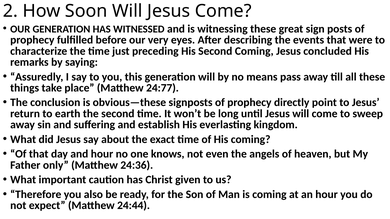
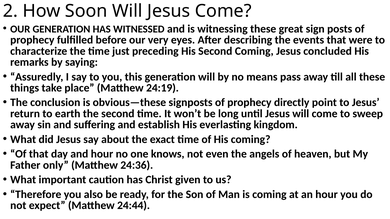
24:77: 24:77 -> 24:19
